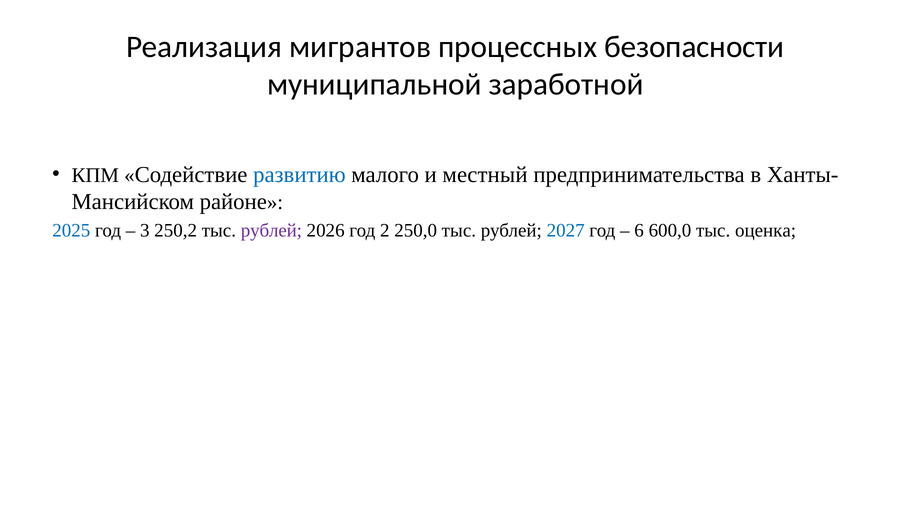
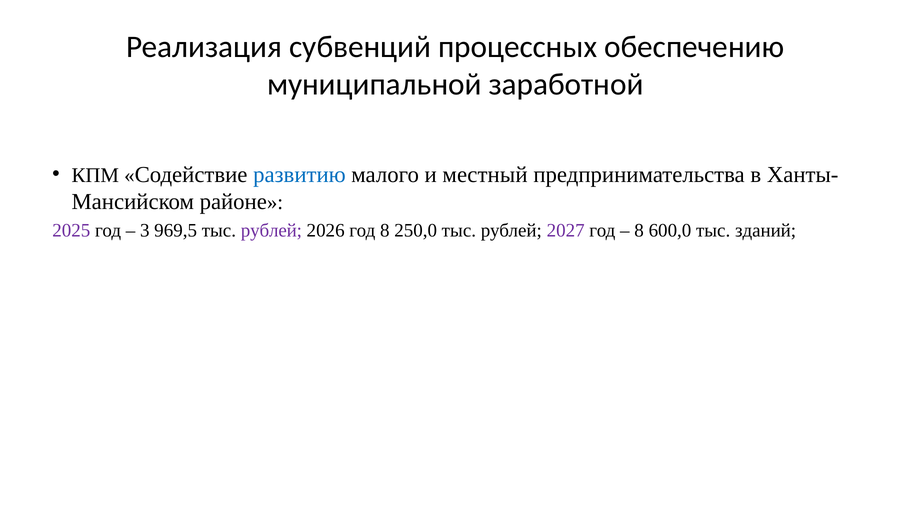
мигрантов: мигрантов -> субвенций
безопасности: безопасности -> обеспечению
2025 colour: blue -> purple
250,2: 250,2 -> 969,5
год 2: 2 -> 8
2027 colour: blue -> purple
6 at (639, 230): 6 -> 8
оценка: оценка -> зданий
